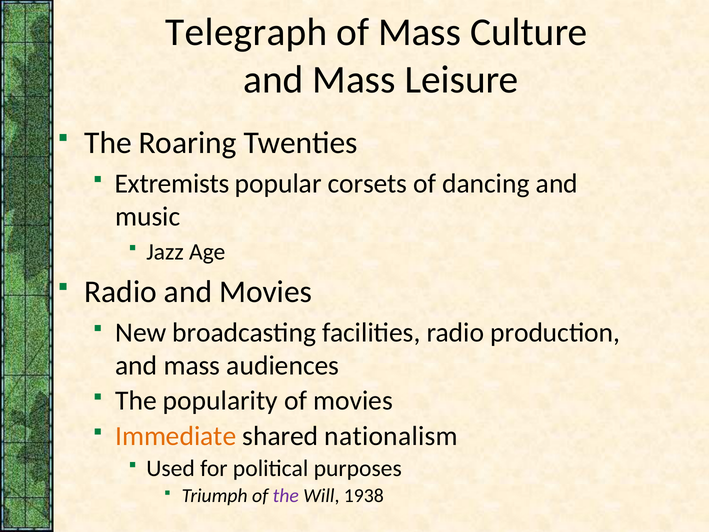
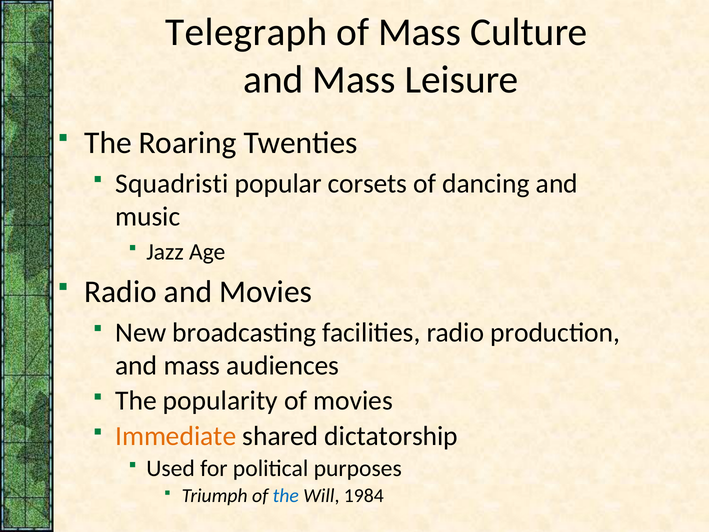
Extremists: Extremists -> Squadristi
nationalism: nationalism -> dictatorship
the at (286, 496) colour: purple -> blue
1938: 1938 -> 1984
